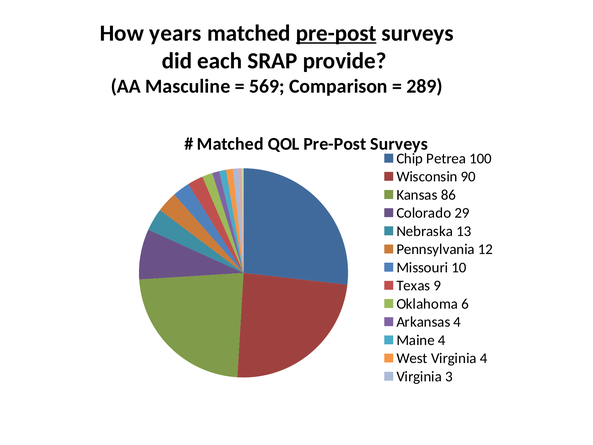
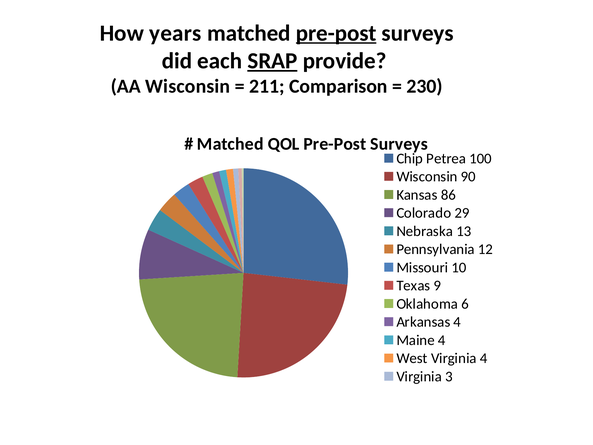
SRAP underline: none -> present
AA Masculine: Masculine -> Wisconsin
569: 569 -> 211
289: 289 -> 230
